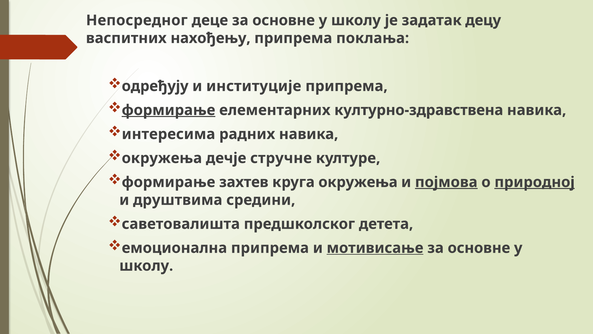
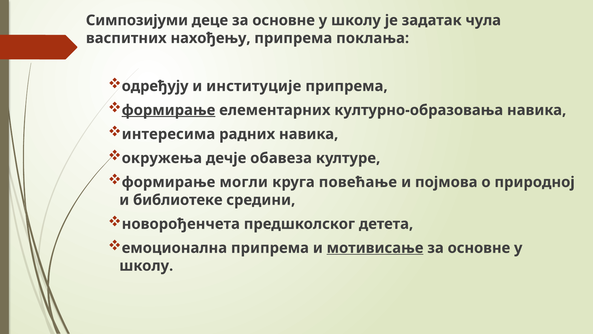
Непосредног: Непосредног -> Симпозијуми
децу: децу -> чула
културно-здравствена: културно-здравствена -> културно-образовања
стручне: стручне -> обавеза
захтев: захтев -> могли
круга окружења: окружења -> повећање
појмова underline: present -> none
природној underline: present -> none
друштвима: друштвима -> библиотеке
саветовалишта: саветовалишта -> новорођенчета
